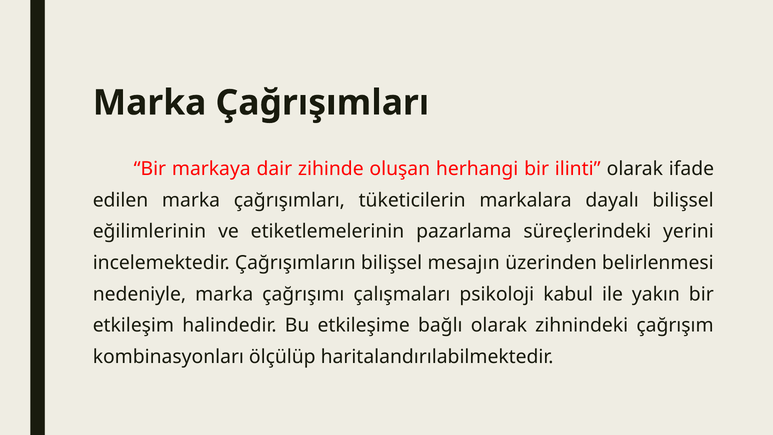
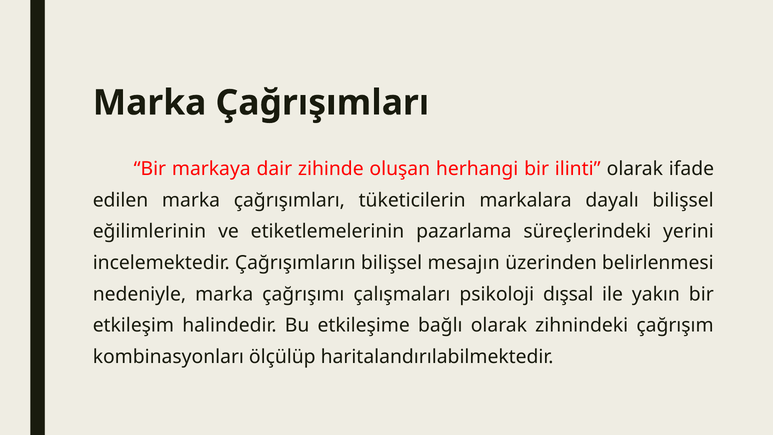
kabul: kabul -> dışsal
